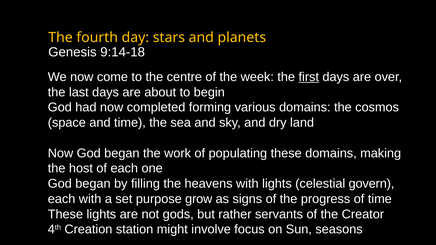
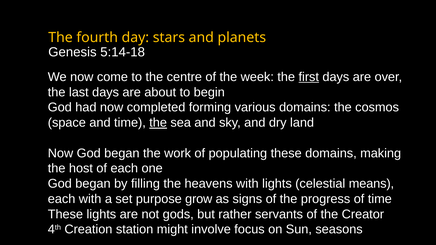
9:14-18: 9:14-18 -> 5:14-18
the at (158, 123) underline: none -> present
govern: govern -> means
